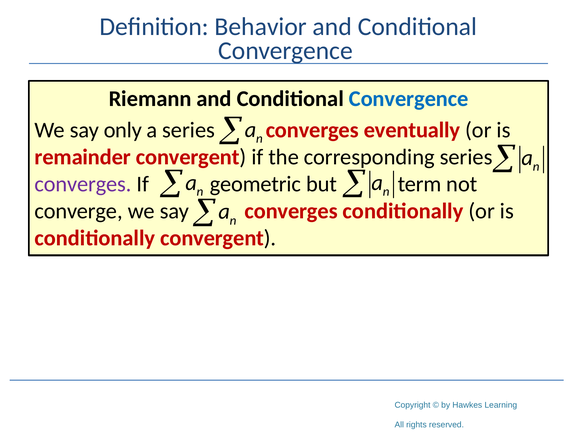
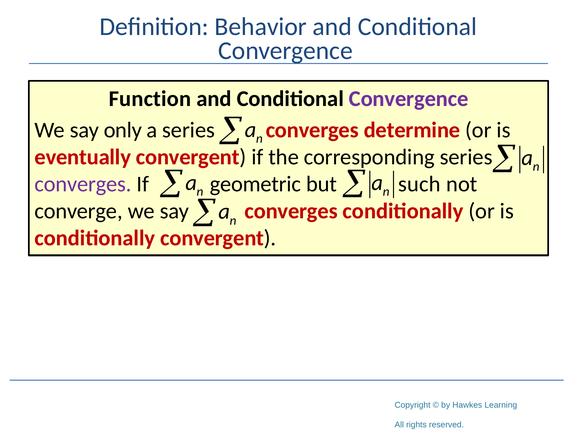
Riemann: Riemann -> Function
Convergence at (409, 99) colour: blue -> purple
eventually: eventually -> determine
remainder: remainder -> eventually
term: term -> such
